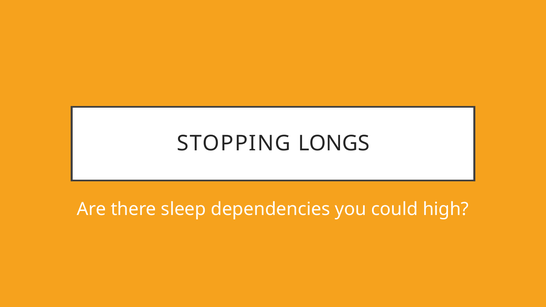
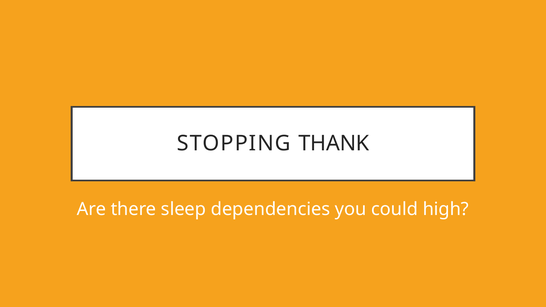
LONGS: LONGS -> THANK
